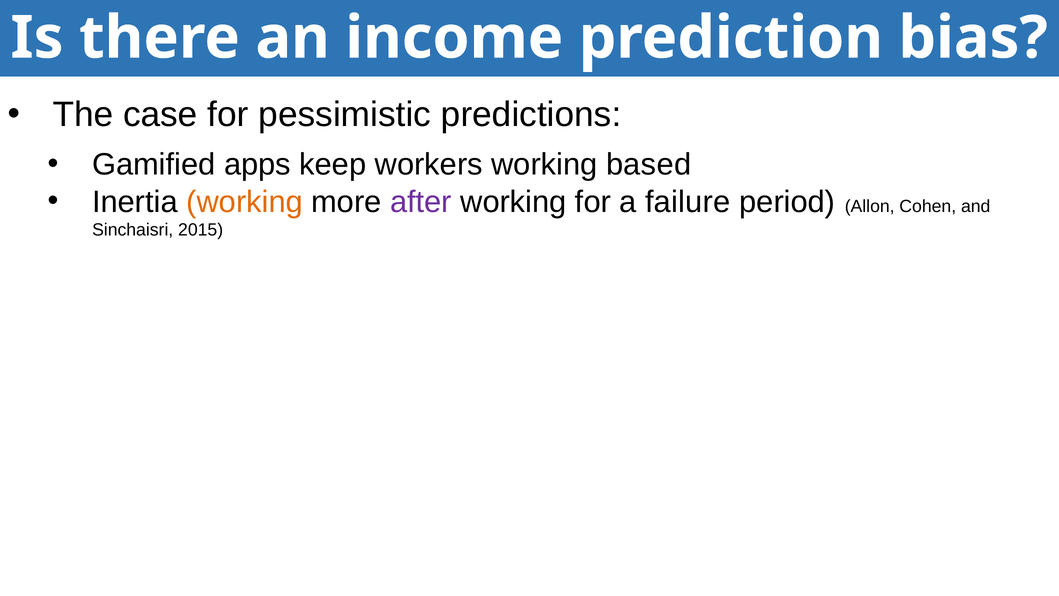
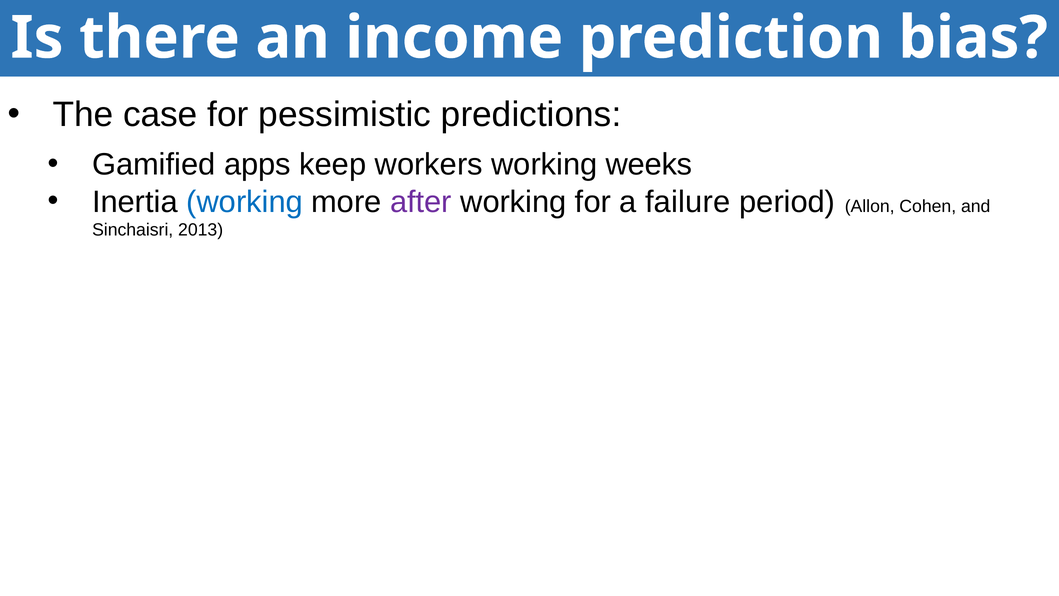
based: based -> weeks
working at (245, 202) colour: orange -> blue
2015: 2015 -> 2013
